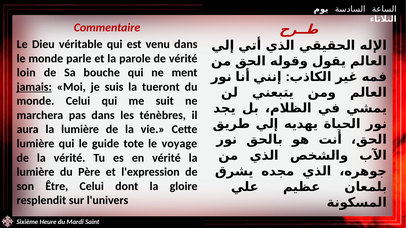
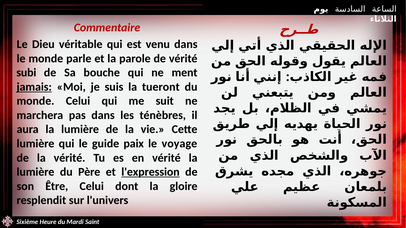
loin: loin -> subi
tote: tote -> paix
l'expression underline: none -> present
